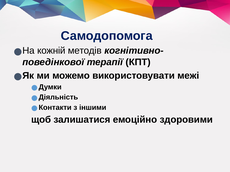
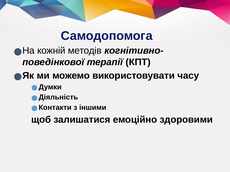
межі: межі -> часу
